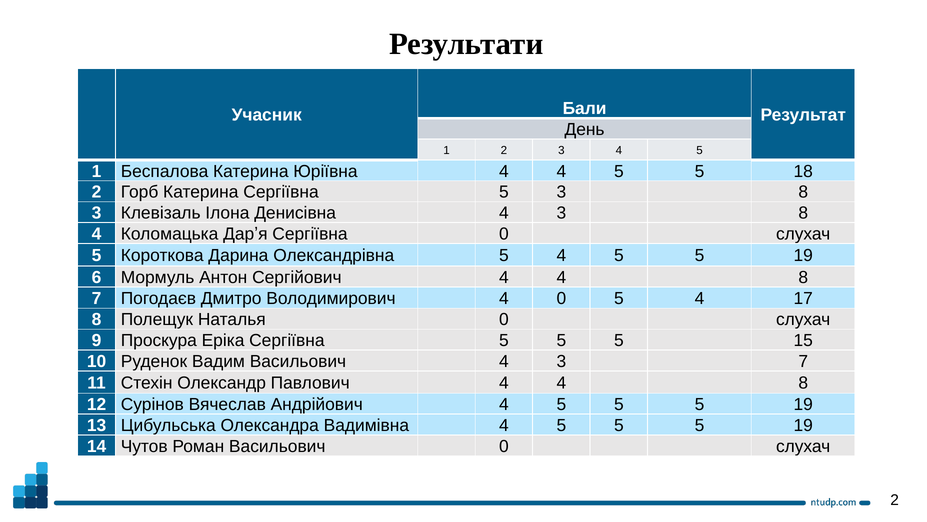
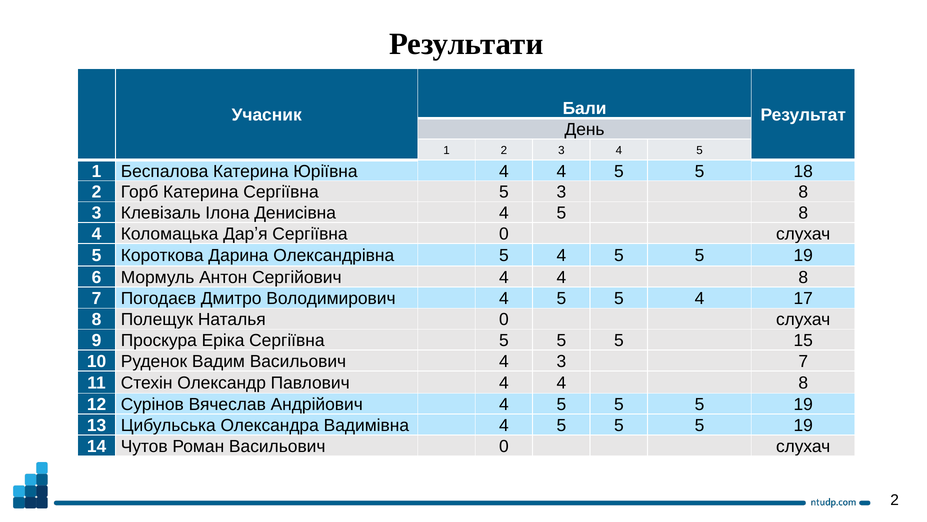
Денисівна 4 3: 3 -> 5
Володимирович 4 0: 0 -> 5
